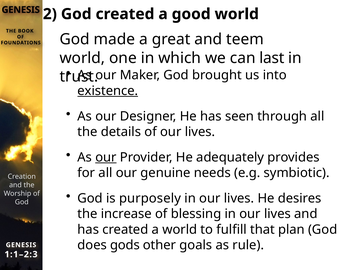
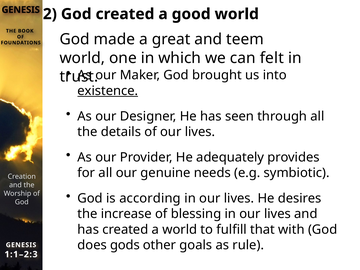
last: last -> felt
our at (106, 157) underline: present -> none
purposely: purposely -> according
plan: plan -> with
